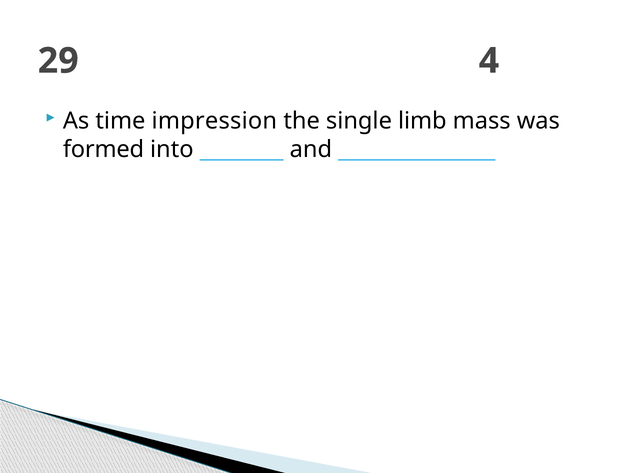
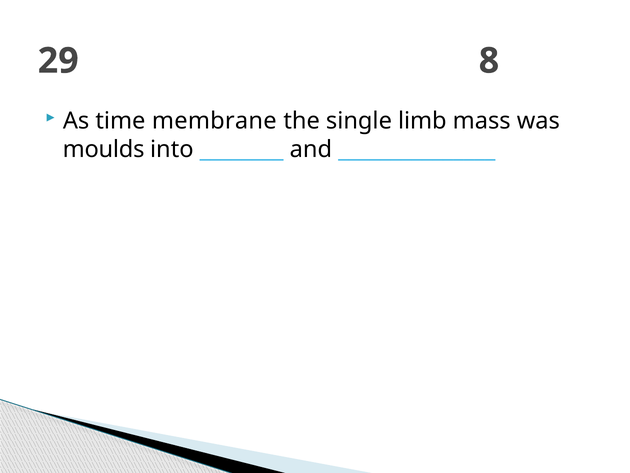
4: 4 -> 8
impression: impression -> membrane
formed: formed -> moulds
